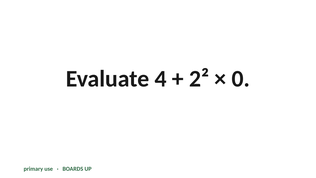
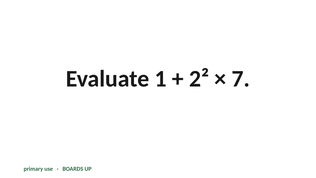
4: 4 -> 1
0: 0 -> 7
